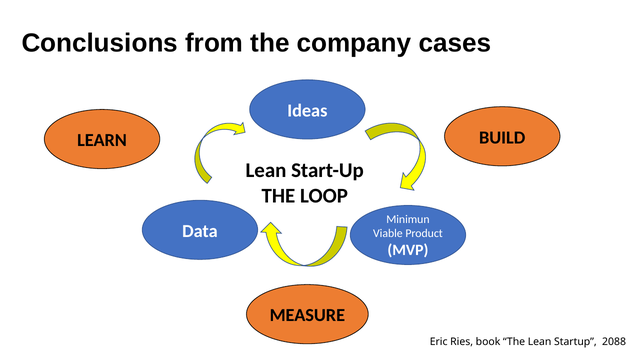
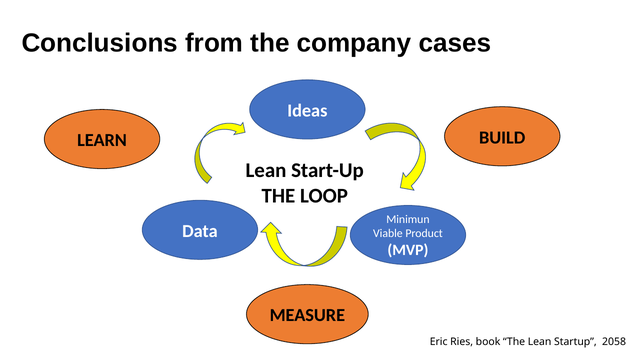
2088: 2088 -> 2058
